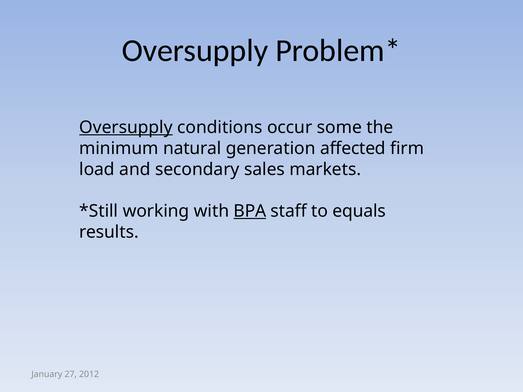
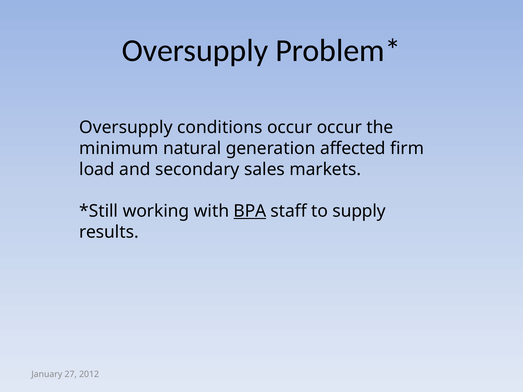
Oversupply at (126, 128) underline: present -> none
occur some: some -> occur
equals: equals -> supply
